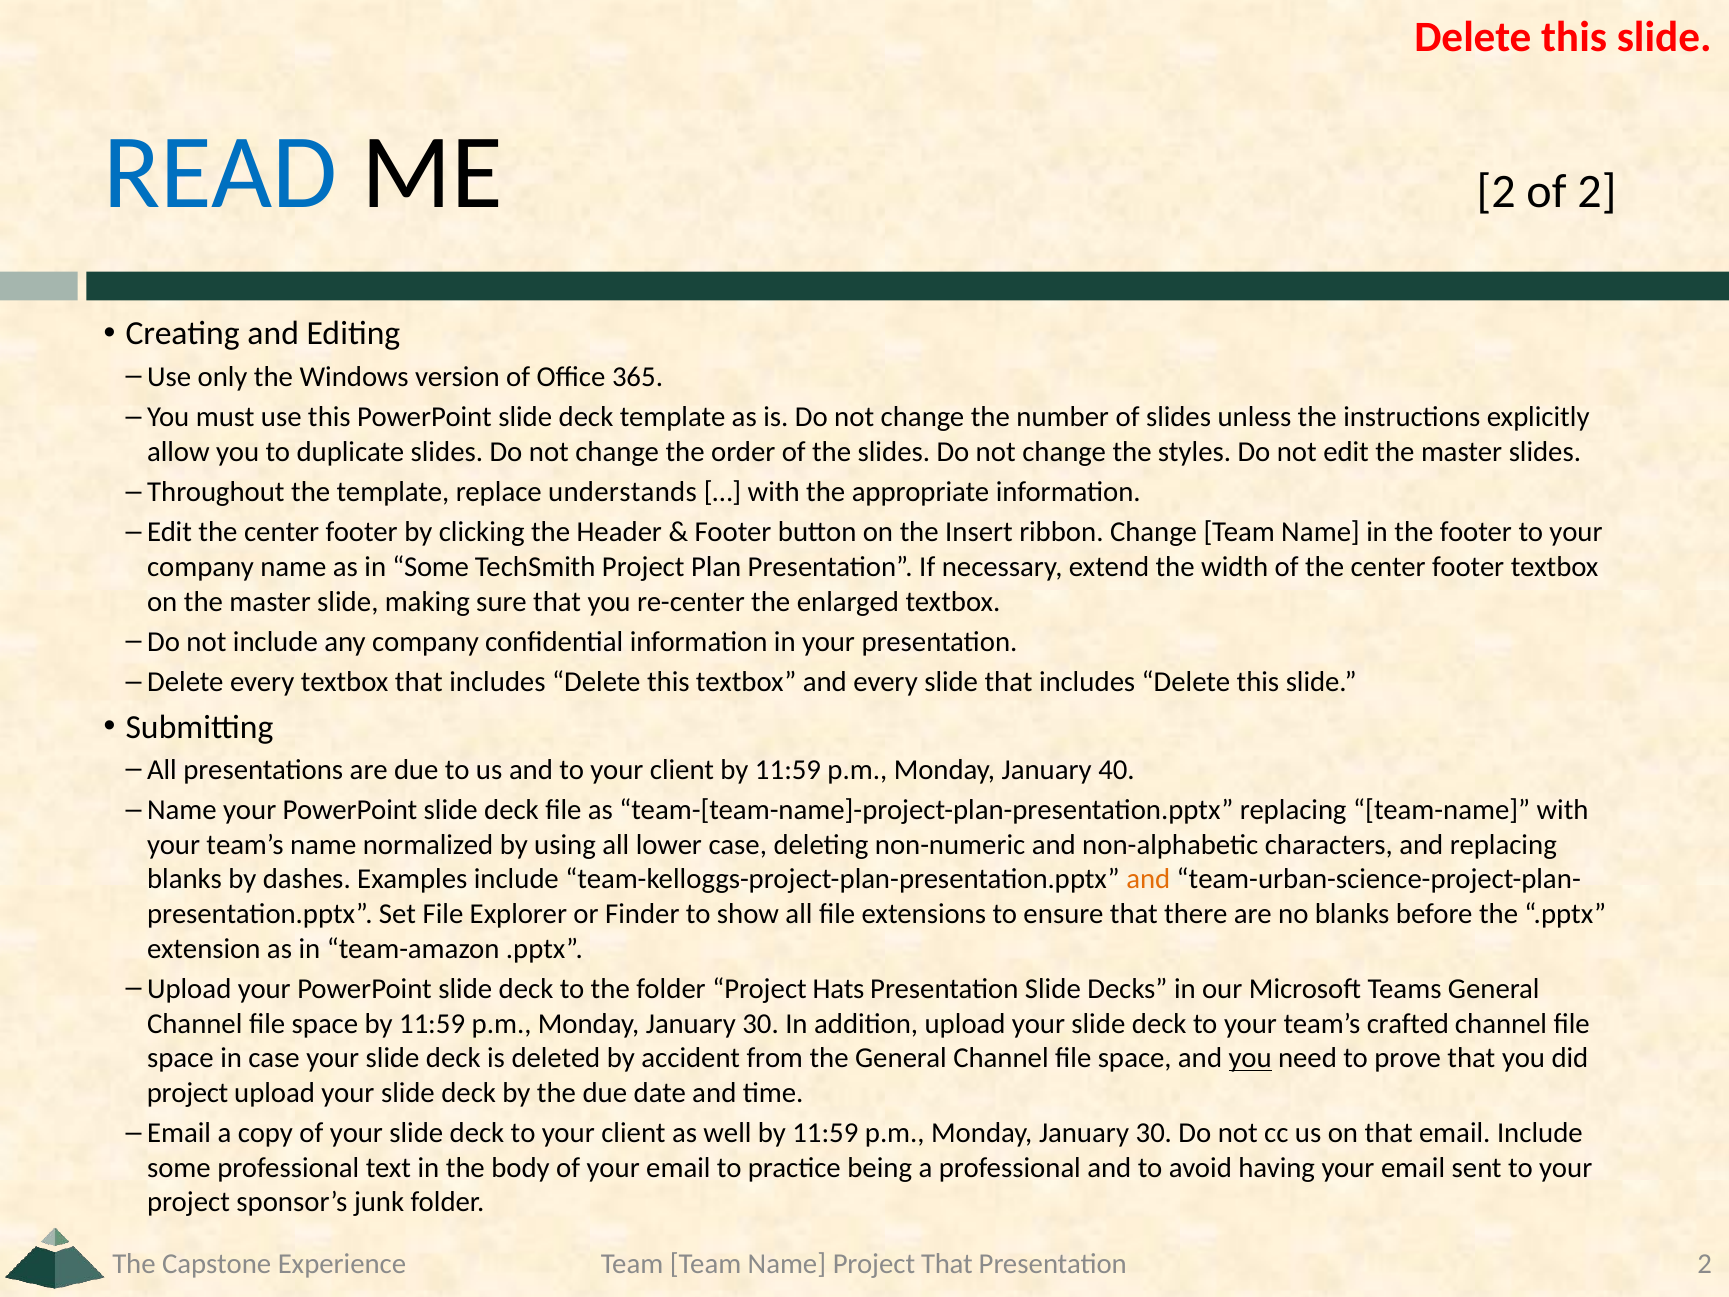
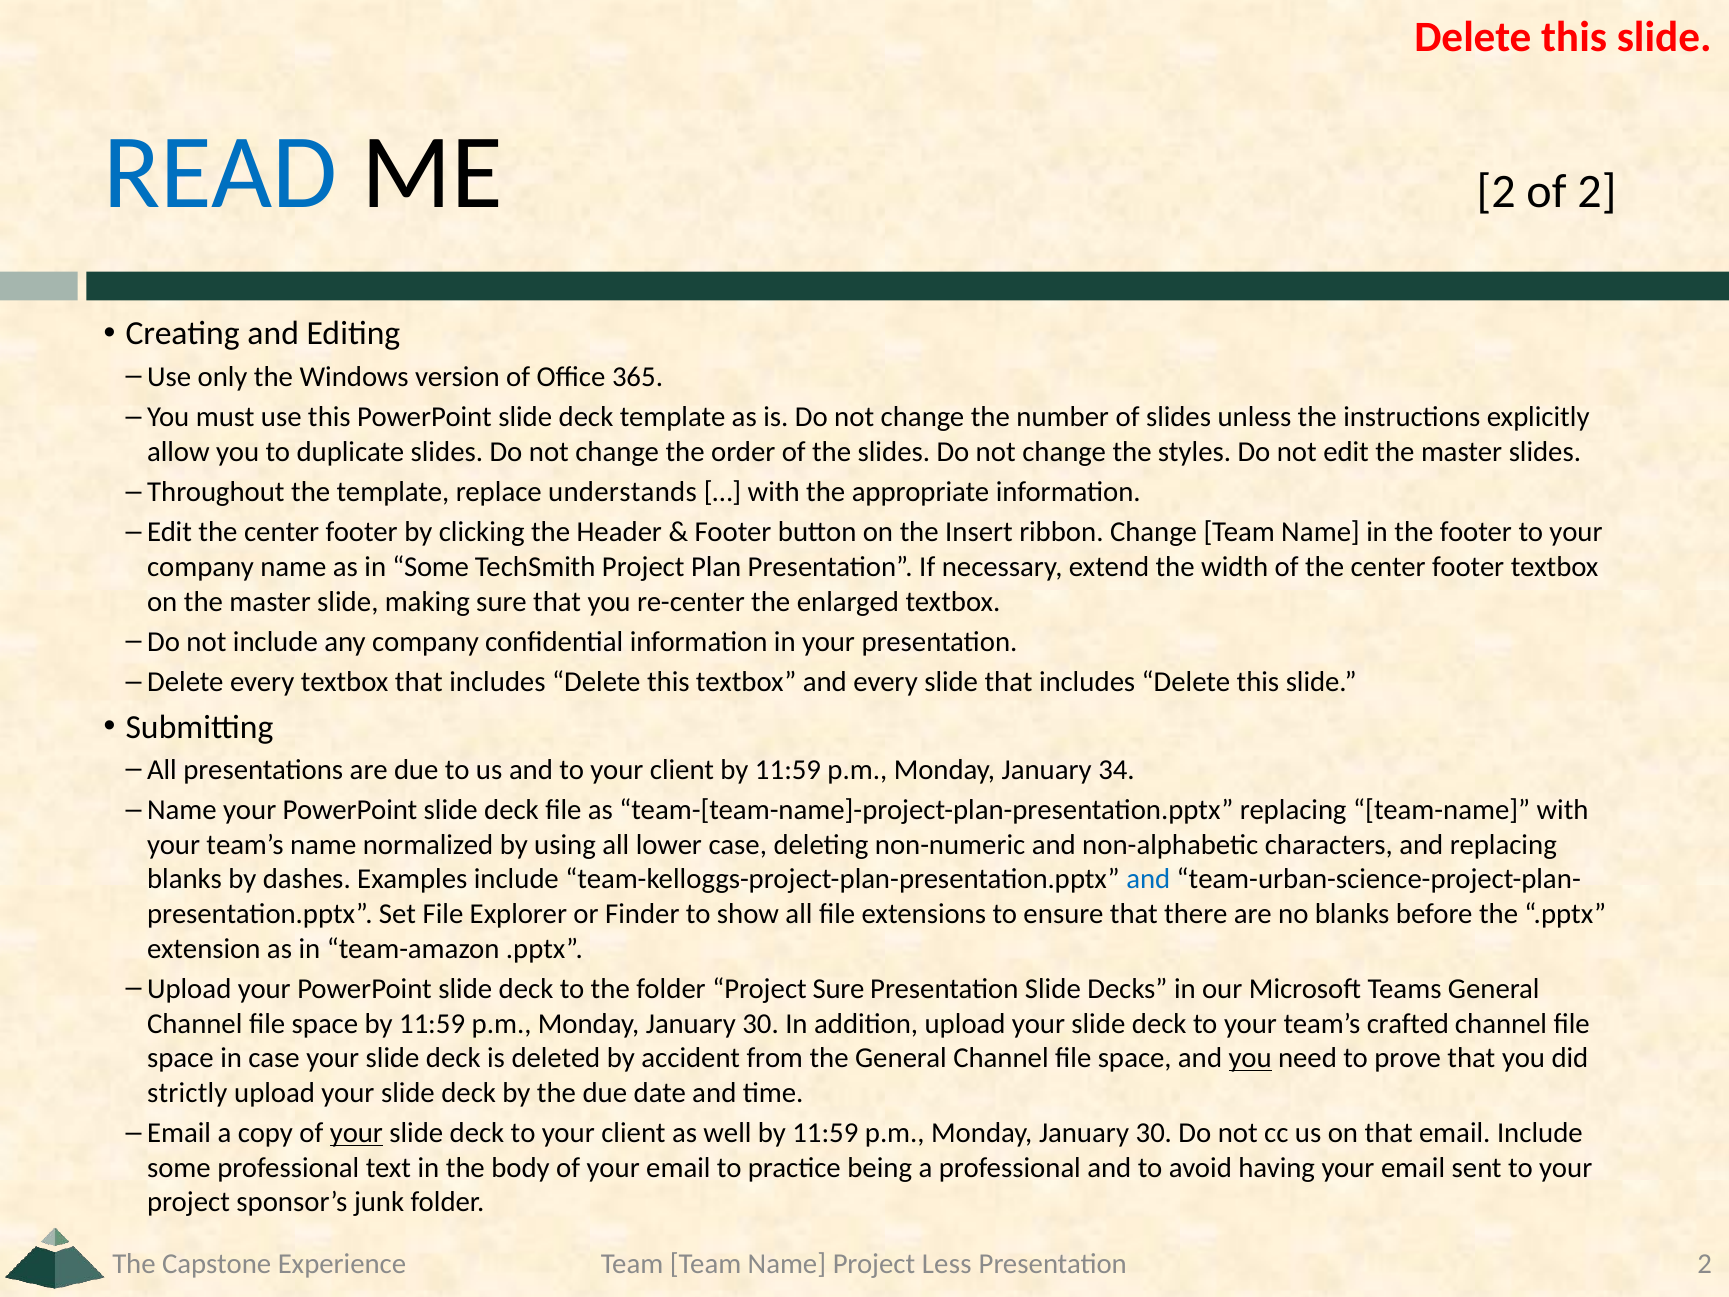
40: 40 -> 34
and at (1148, 879) colour: orange -> blue
Project Hats: Hats -> Sure
project at (188, 1092): project -> strictly
your at (356, 1133) underline: none -> present
Project That: That -> Less
